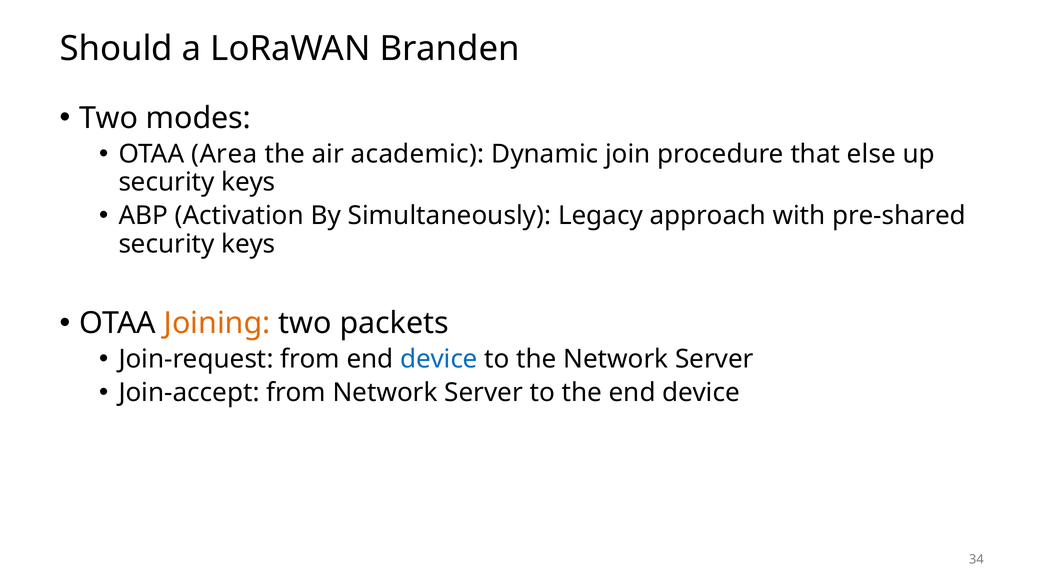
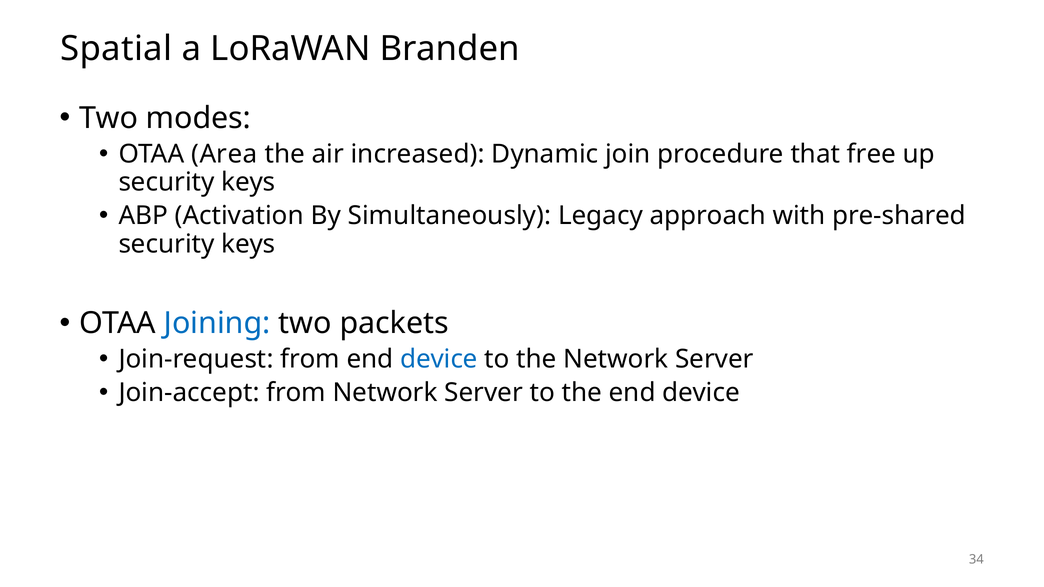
Should: Should -> Spatial
academic: academic -> increased
else: else -> free
Joining colour: orange -> blue
